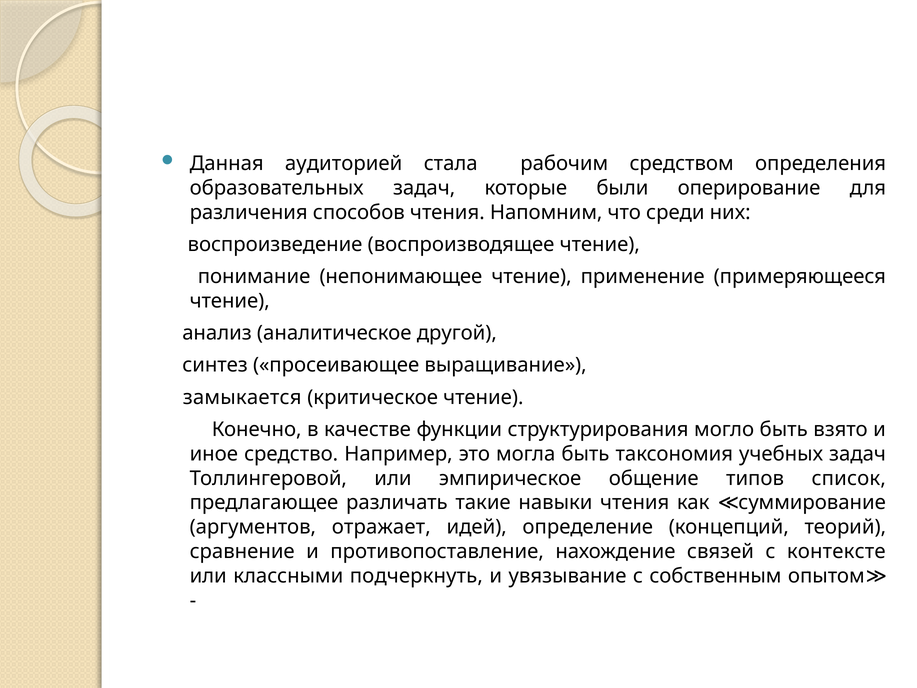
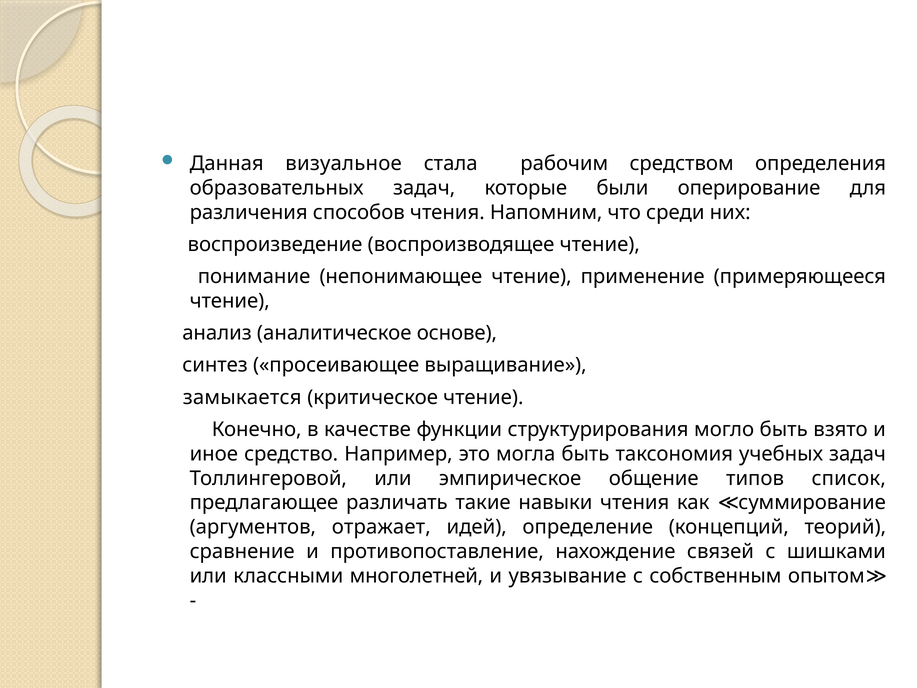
аудиторией: аудиторией -> визуальное
другой: другой -> основе
контексте: контексте -> шишками
подчеркнуть: подчеркнуть -> многолетней
